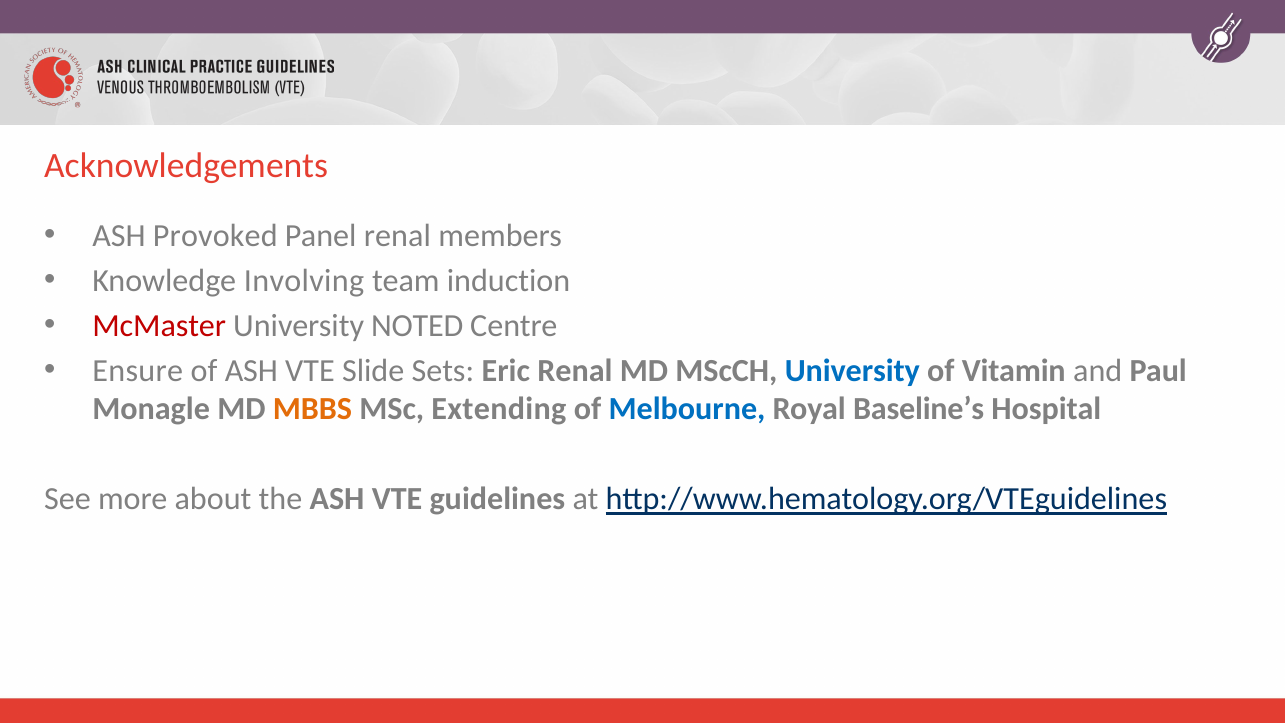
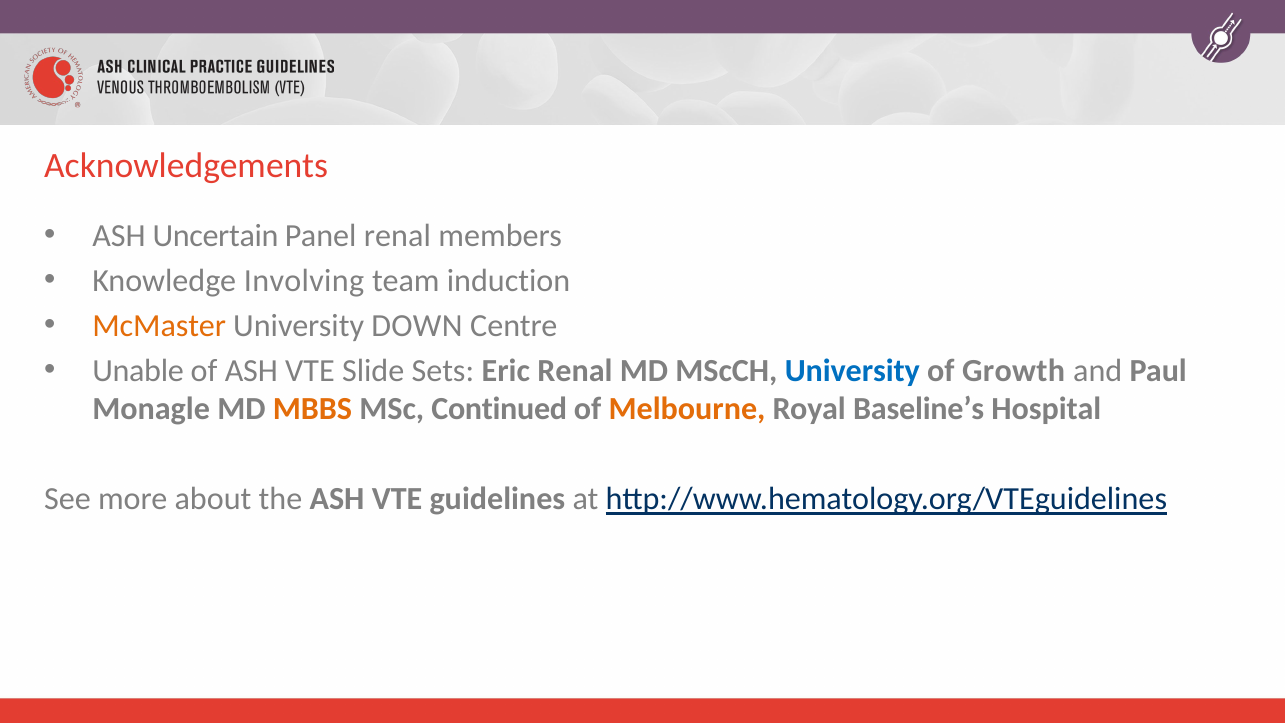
Provoked: Provoked -> Uncertain
McMaster colour: red -> orange
NOTED: NOTED -> DOWN
Ensure: Ensure -> Unable
Vitamin: Vitamin -> Growth
Extending: Extending -> Continued
Melbourne colour: blue -> orange
